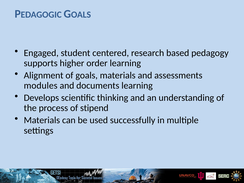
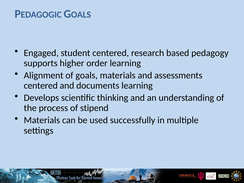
modules at (41, 86): modules -> centered
